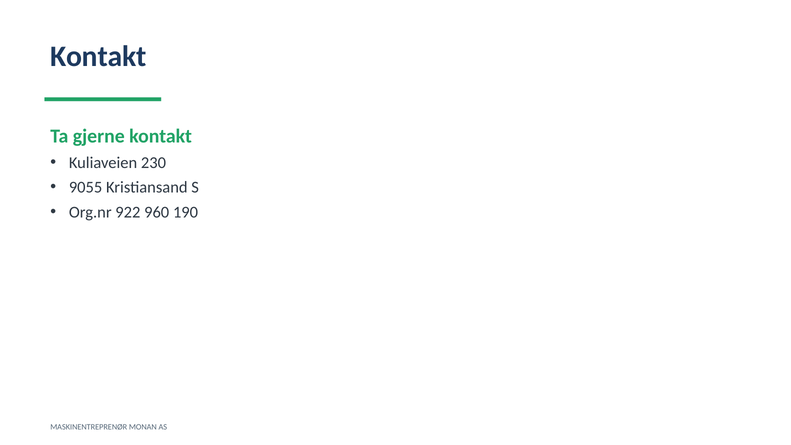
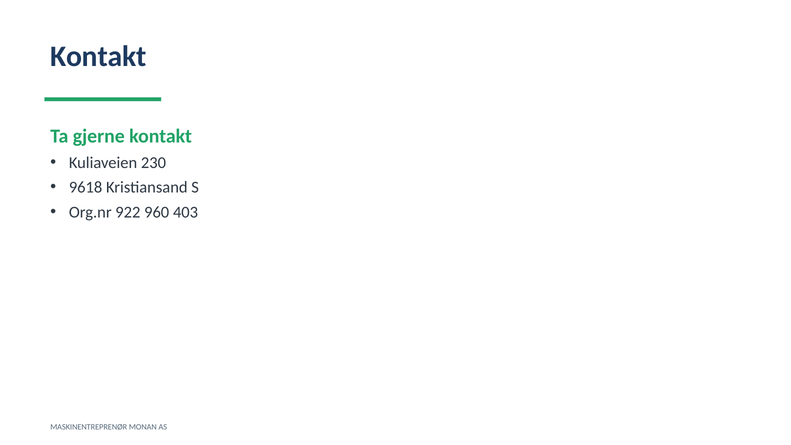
9055: 9055 -> 9618
190: 190 -> 403
